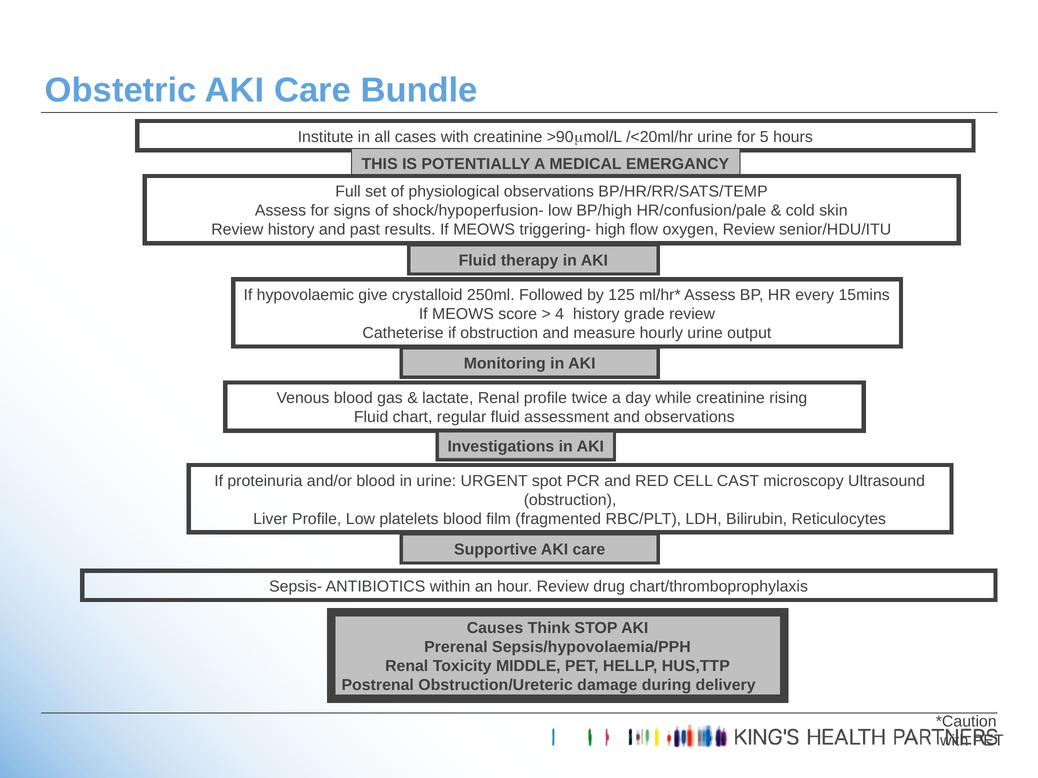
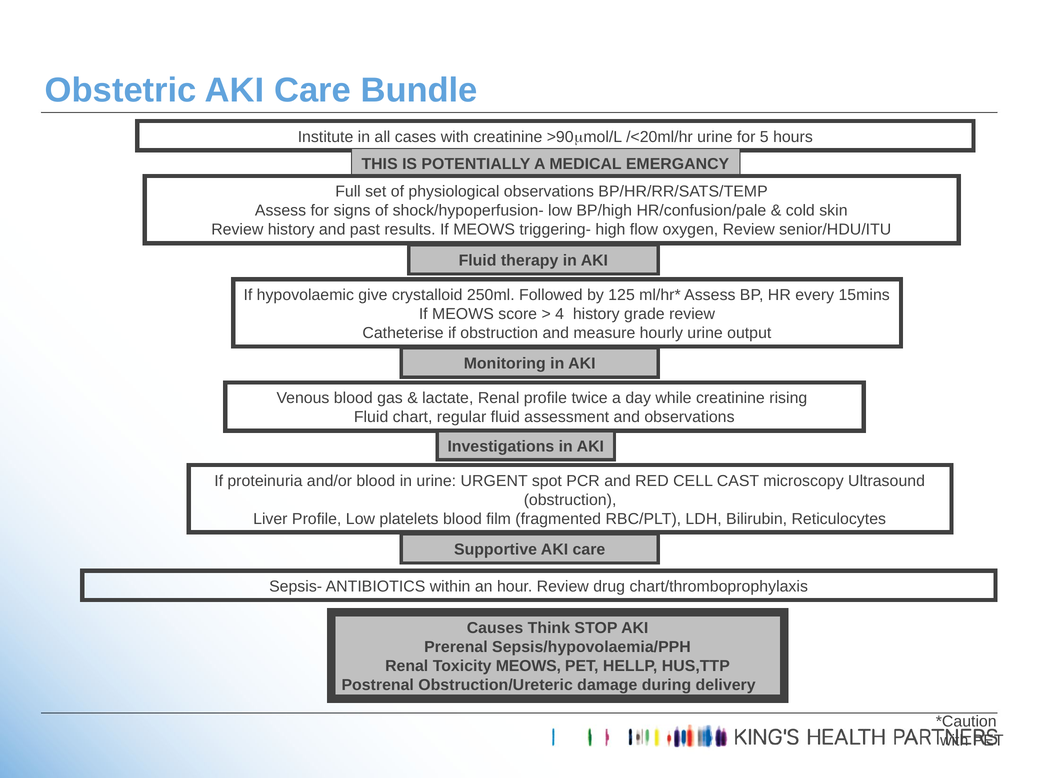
Toxicity MIDDLE: MIDDLE -> MEOWS
